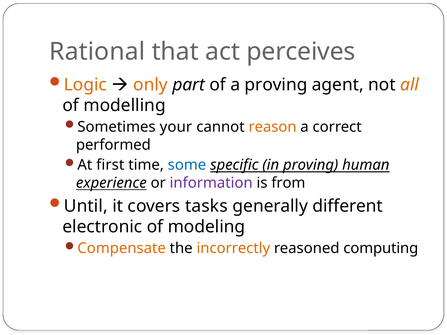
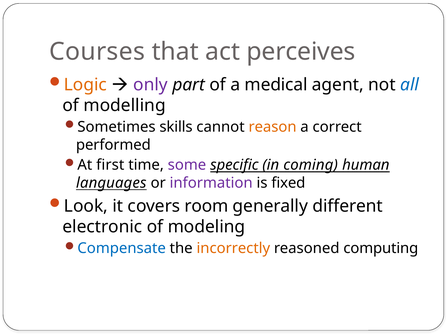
Rational: Rational -> Courses
only colour: orange -> purple
a proving: proving -> medical
all colour: orange -> blue
your: your -> skills
some colour: blue -> purple
in proving: proving -> coming
experience: experience -> languages
from: from -> fixed
Until: Until -> Look
tasks: tasks -> room
Compensate colour: orange -> blue
